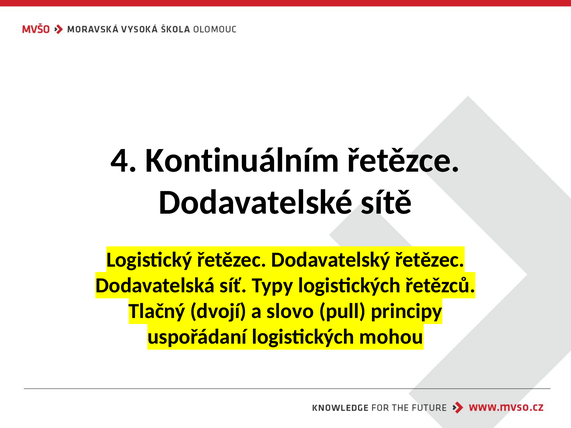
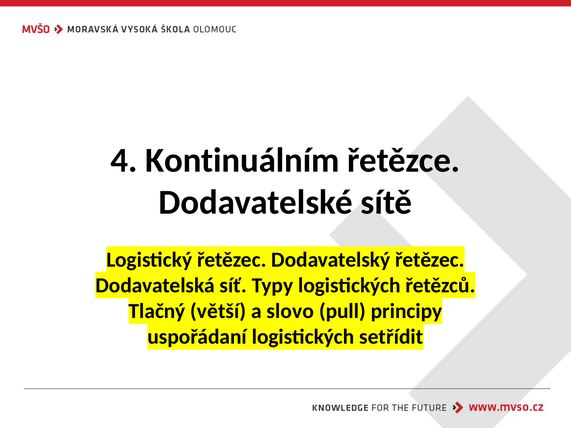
dvojí: dvojí -> větší
mohou: mohou -> setřídit
